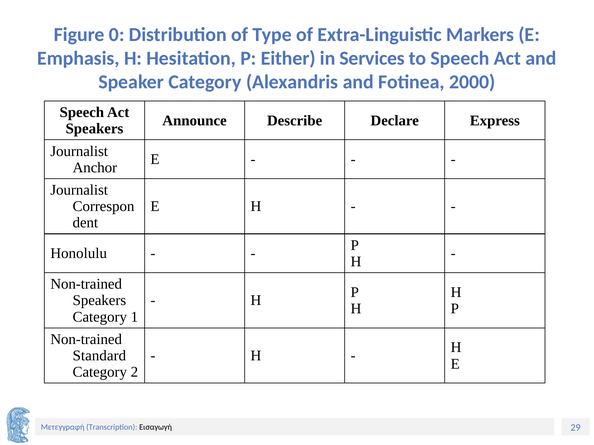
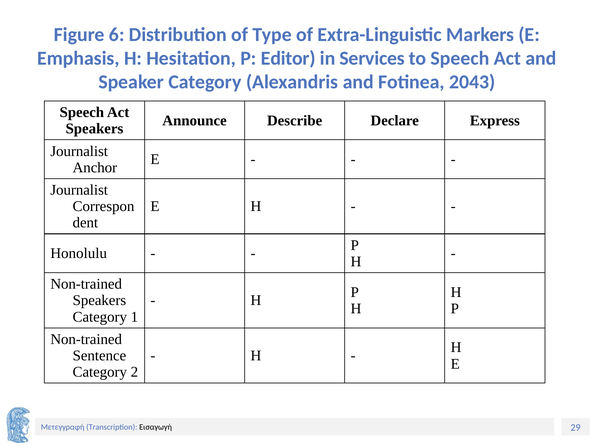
0: 0 -> 6
Either: Either -> Editor
2000: 2000 -> 2043
Standard: Standard -> Sentence
